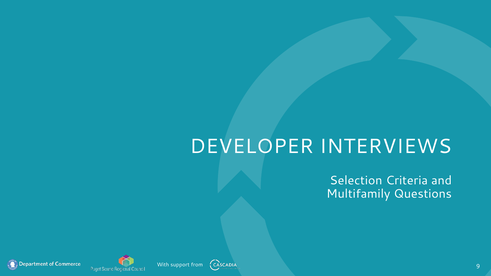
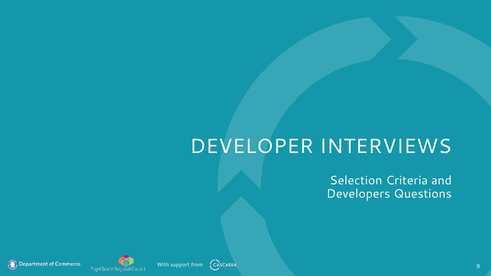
Multifamily: Multifamily -> Developers
